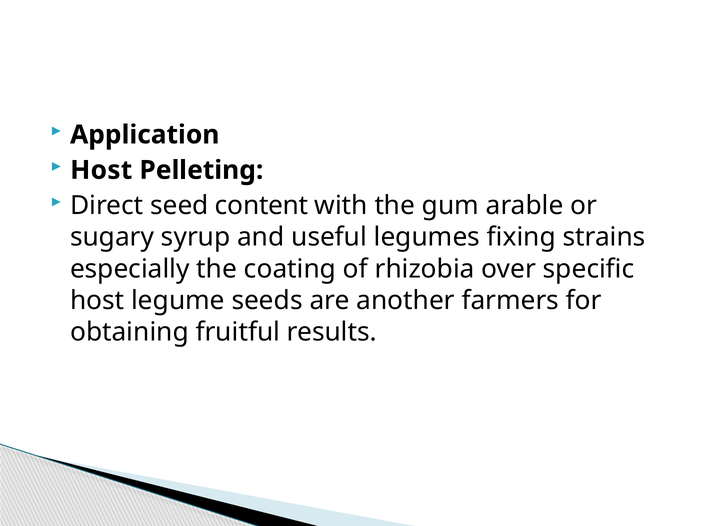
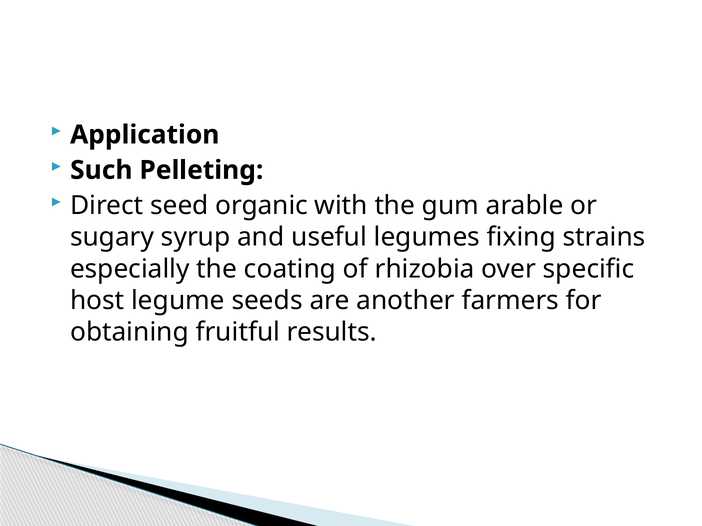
Host at (101, 170): Host -> Such
content: content -> organic
